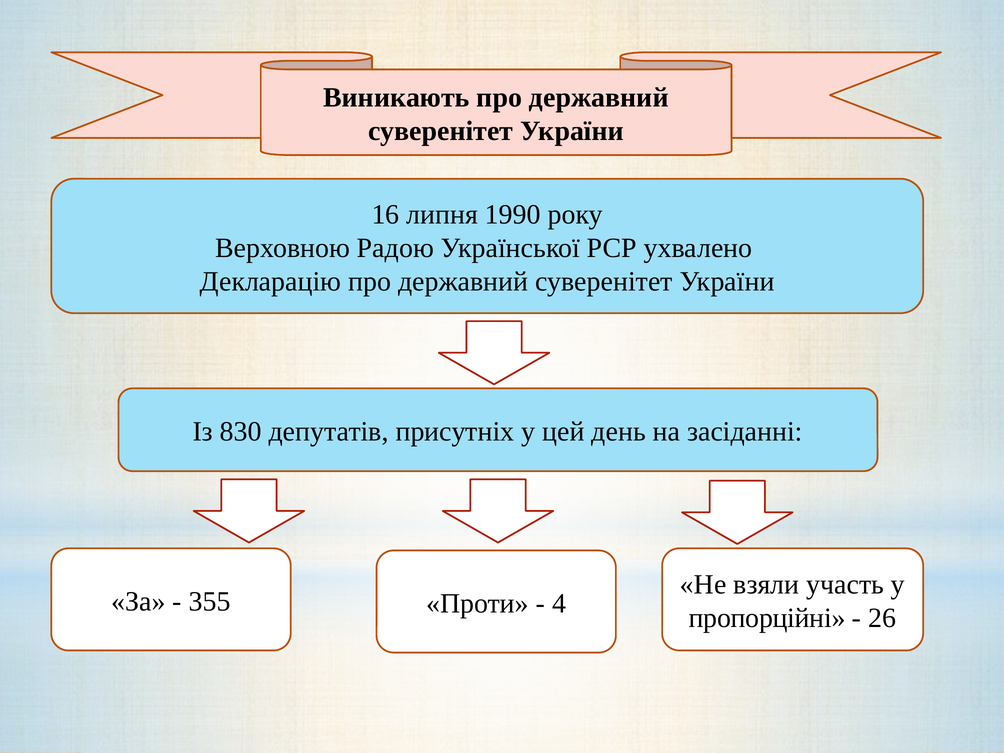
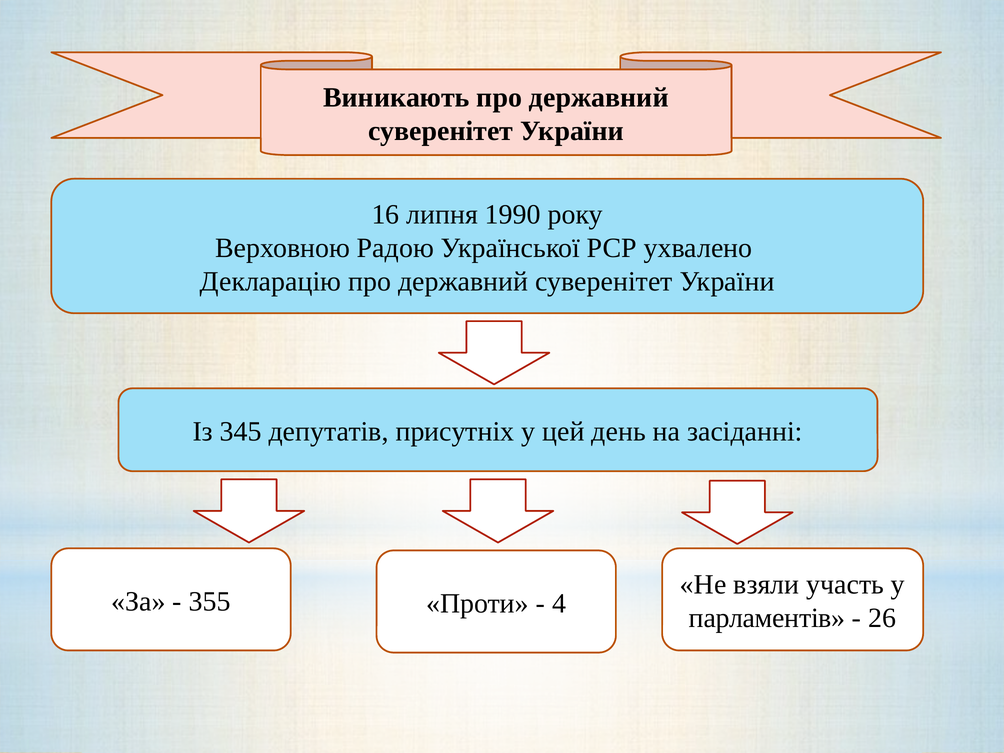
830: 830 -> 345
пропорційні: пропорційні -> парламентів
